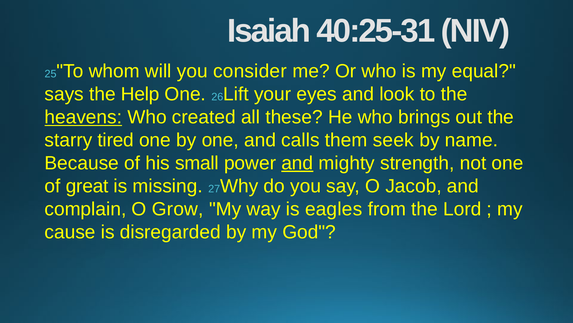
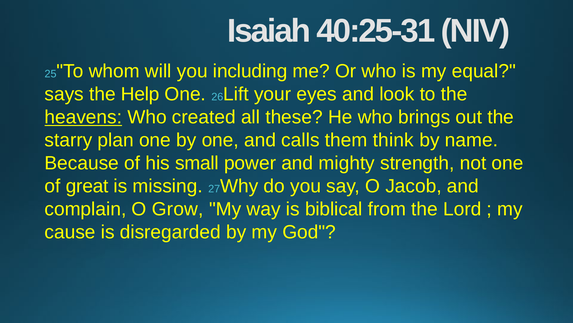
consider: consider -> including
tired: tired -> plan
seek: seek -> think
and at (297, 163) underline: present -> none
eagles: eagles -> biblical
